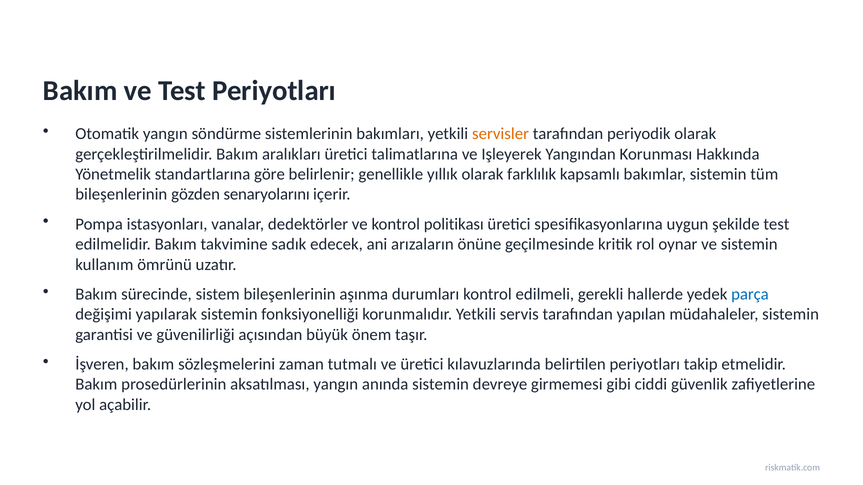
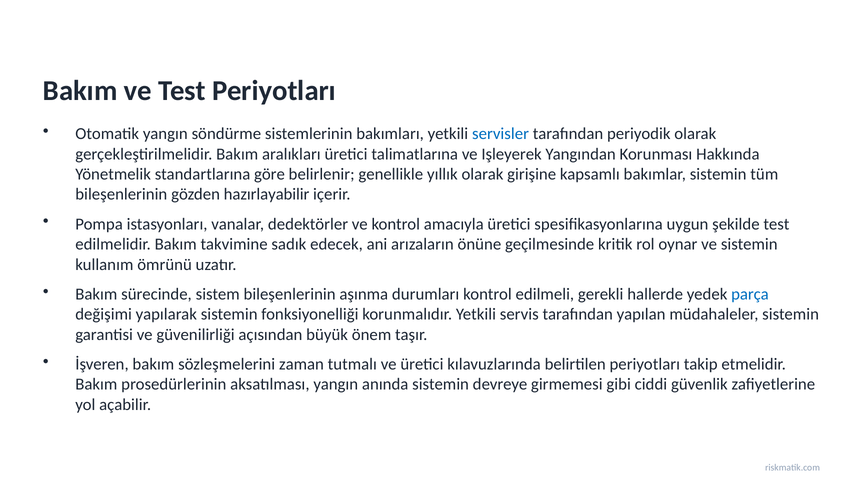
servisler colour: orange -> blue
farklılık: farklılık -> girişine
senaryolarını: senaryolarını -> hazırlayabilir
politikası: politikası -> amacıyla
